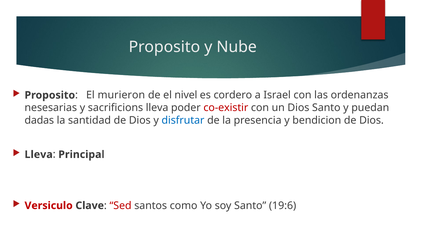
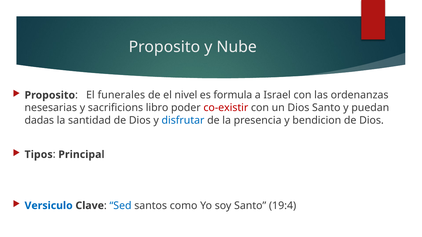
murieron: murieron -> funerales
cordero: cordero -> formula
sacrificions lleva: lleva -> libro
Lleva at (39, 155): Lleva -> Tipos
Versiculo colour: red -> blue
Sed colour: red -> blue
19:6: 19:6 -> 19:4
